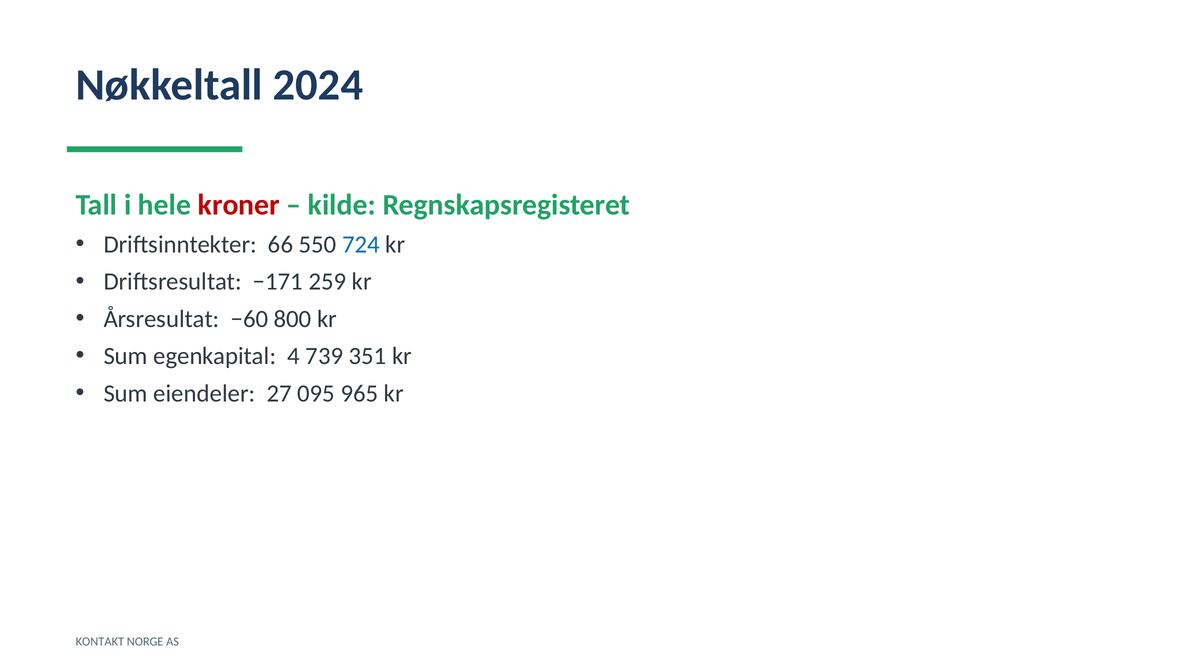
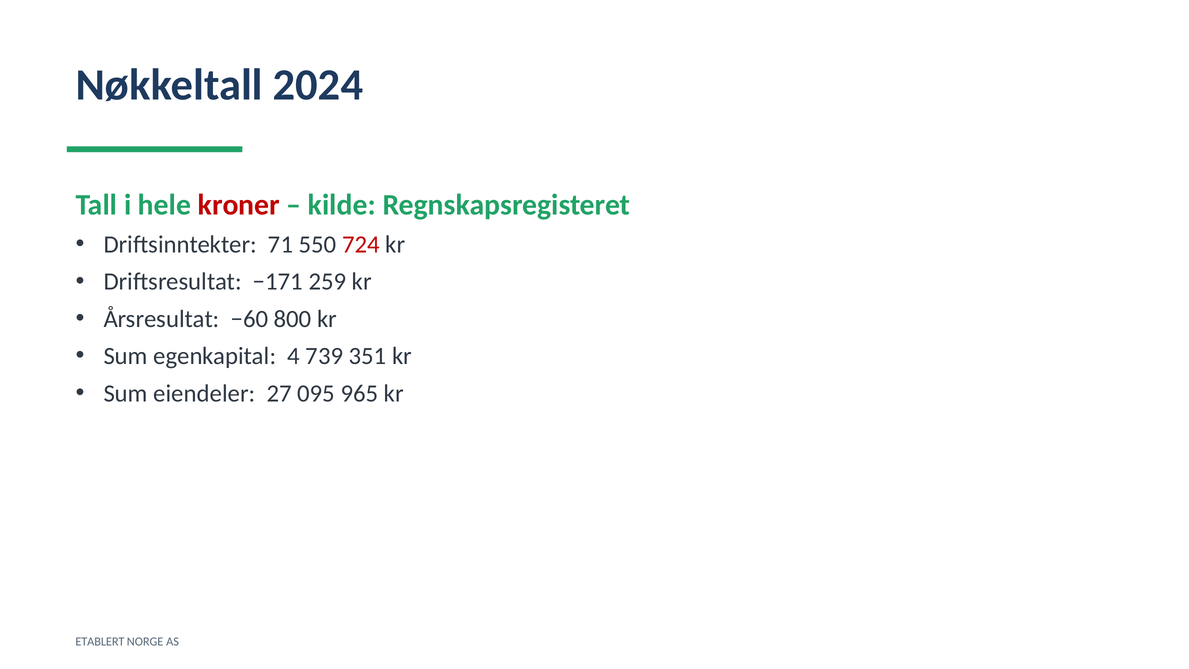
66: 66 -> 71
724 colour: blue -> red
KONTAKT: KONTAKT -> ETABLERT
